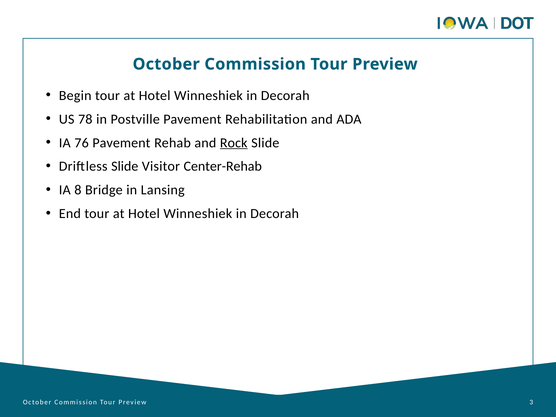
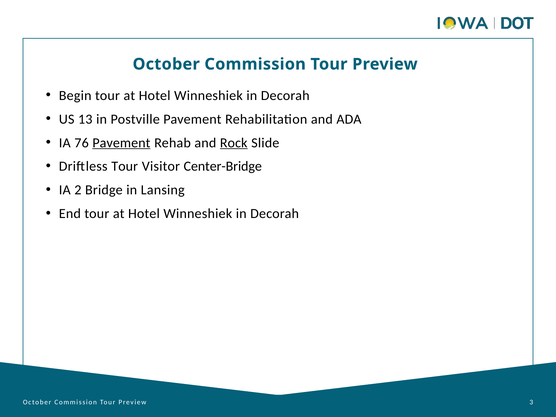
78: 78 -> 13
Pavement at (121, 143) underline: none -> present
Driftless Slide: Slide -> Tour
Center-Rehab: Center-Rehab -> Center-Bridge
8: 8 -> 2
